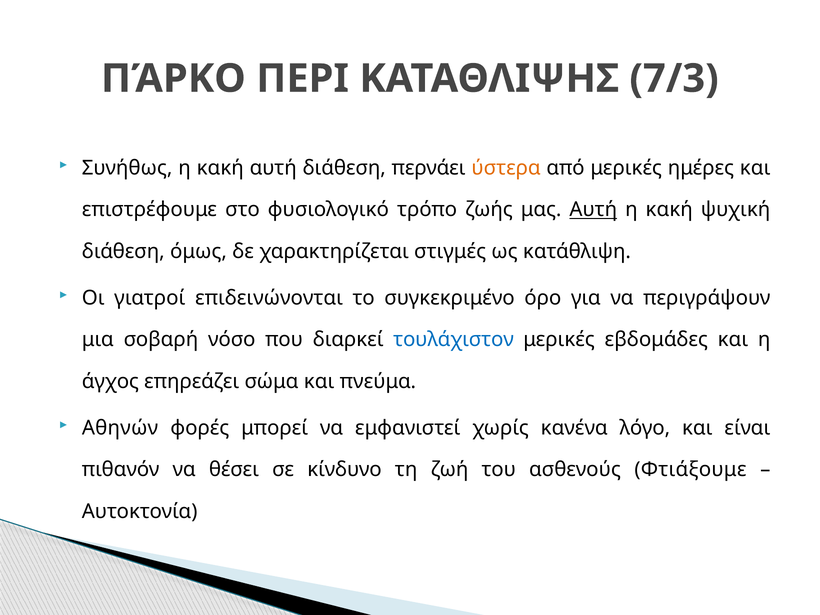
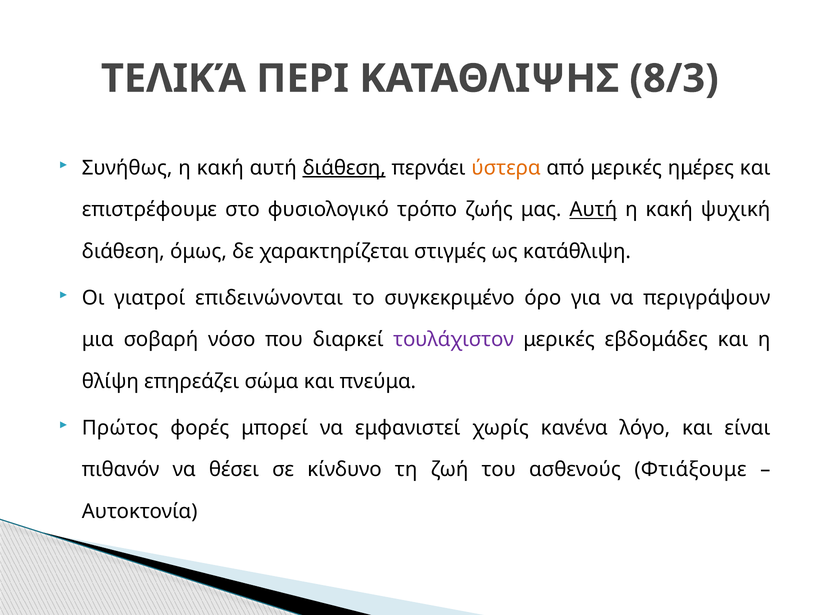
ΠΆΡΚΟ: ΠΆΡΚΟ -> ΤΕΛΙΚΆ
7/3: 7/3 -> 8/3
διάθεση at (344, 168) underline: none -> present
τουλάχιστον colour: blue -> purple
άγχος: άγχος -> θλίψη
Αθηνών: Αθηνών -> Πρώτος
